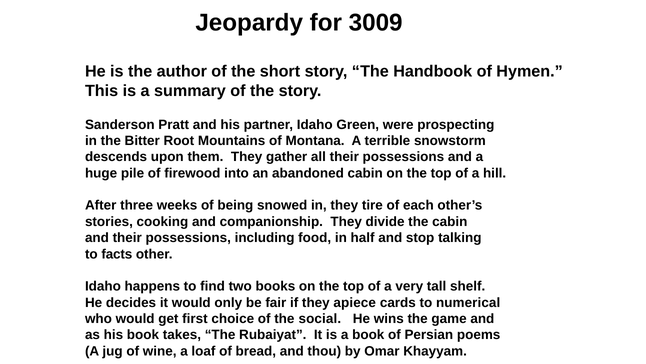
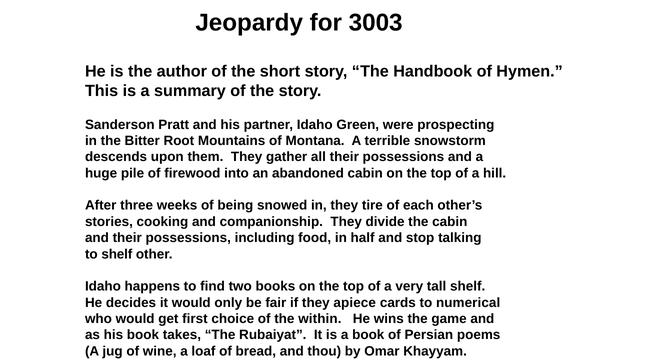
3009: 3009 -> 3003
to facts: facts -> shelf
social: social -> within
